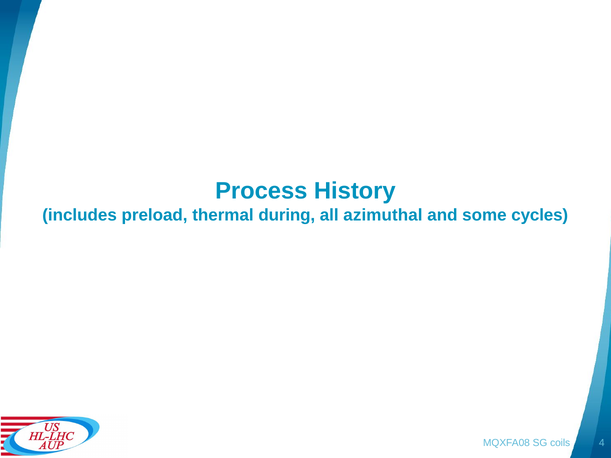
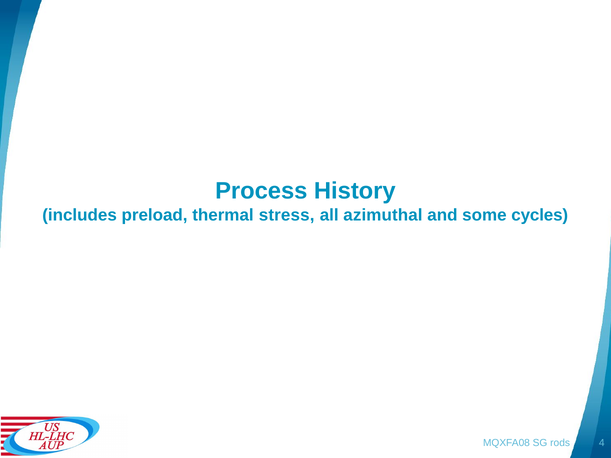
during: during -> stress
coils: coils -> rods
